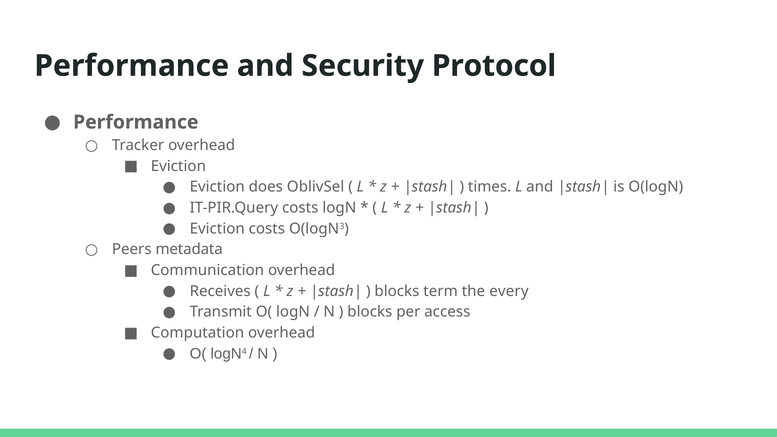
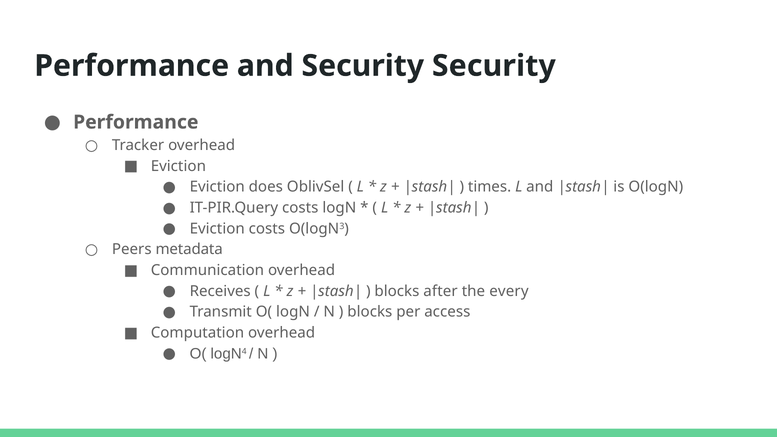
Security Protocol: Protocol -> Security
term: term -> after
